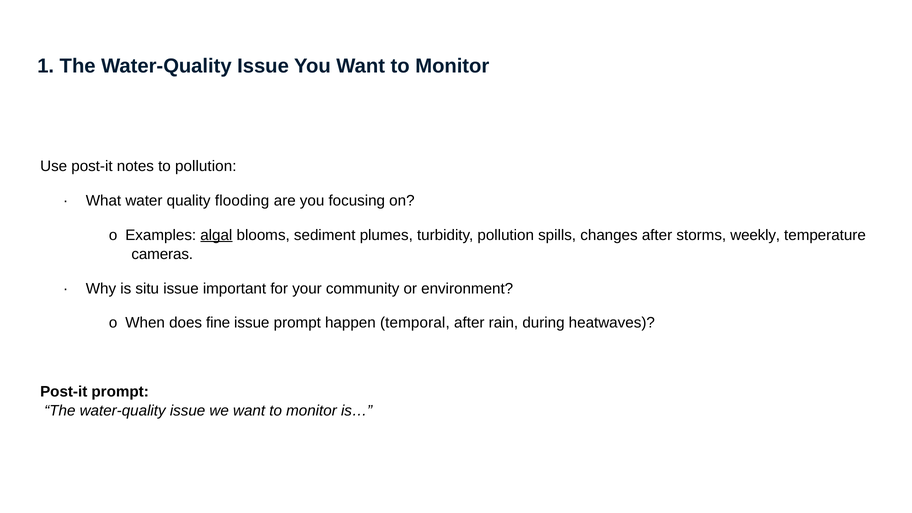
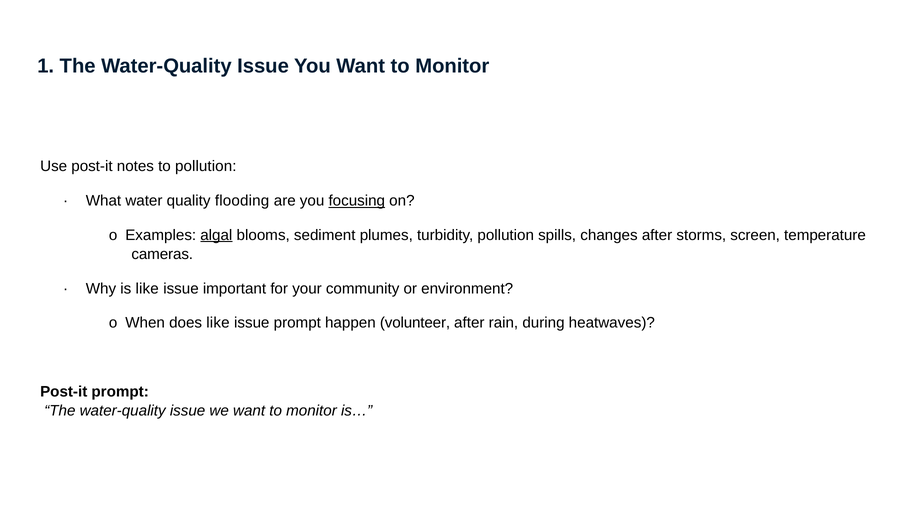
focusing underline: none -> present
weekly: weekly -> screen
is situ: situ -> like
does fine: fine -> like
temporal: temporal -> volunteer
